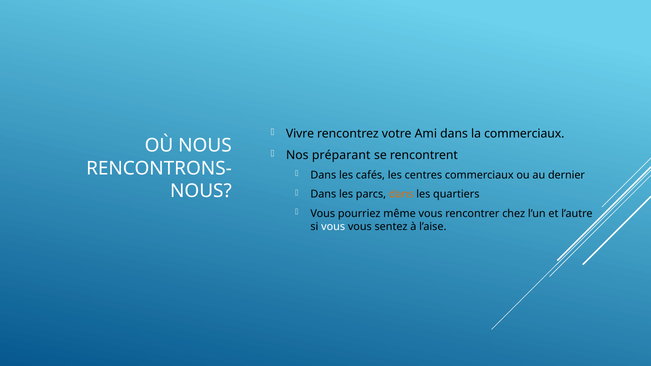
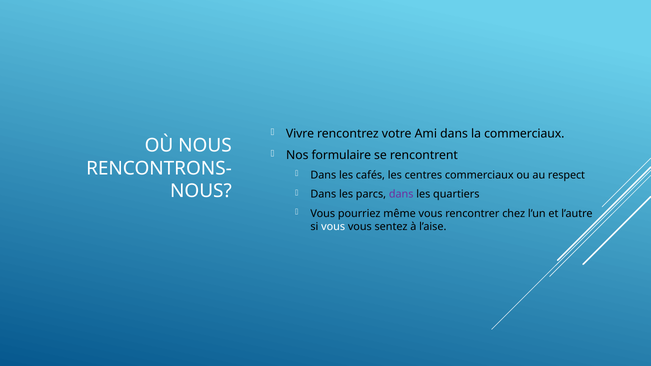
préparant: préparant -> formulaire
dernier: dernier -> respect
dans at (401, 194) colour: orange -> purple
